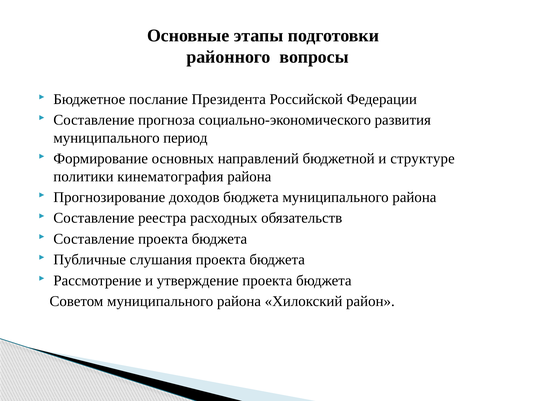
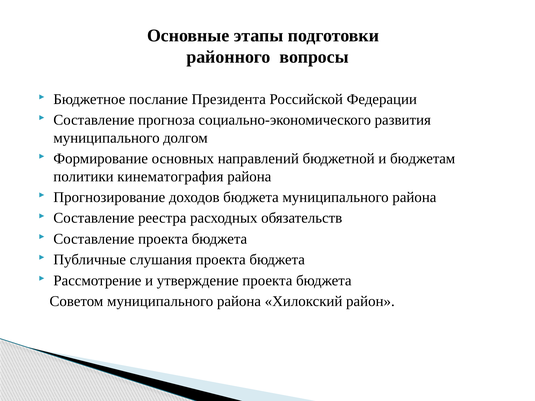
период: период -> долгом
структуре: структуре -> бюджетам
